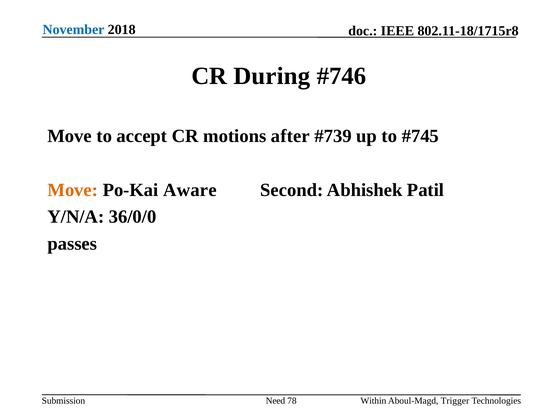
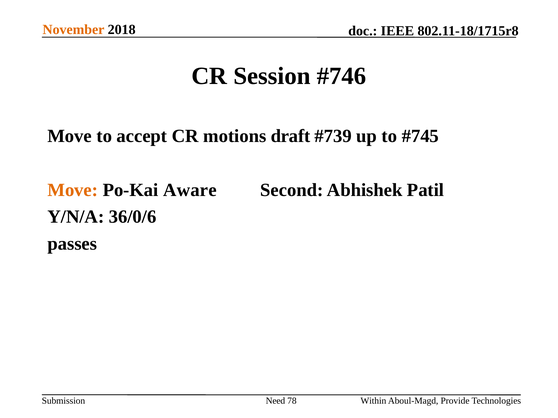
November colour: blue -> orange
During: During -> Session
after: after -> draft
36/0/0: 36/0/0 -> 36/0/6
Trigger: Trigger -> Provide
